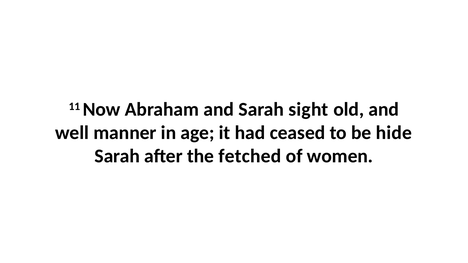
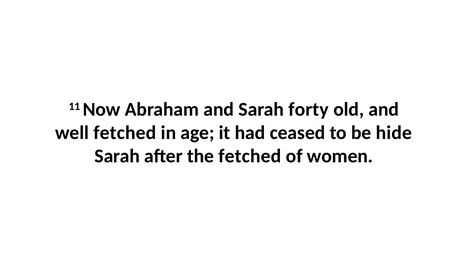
sight: sight -> forty
well manner: manner -> fetched
